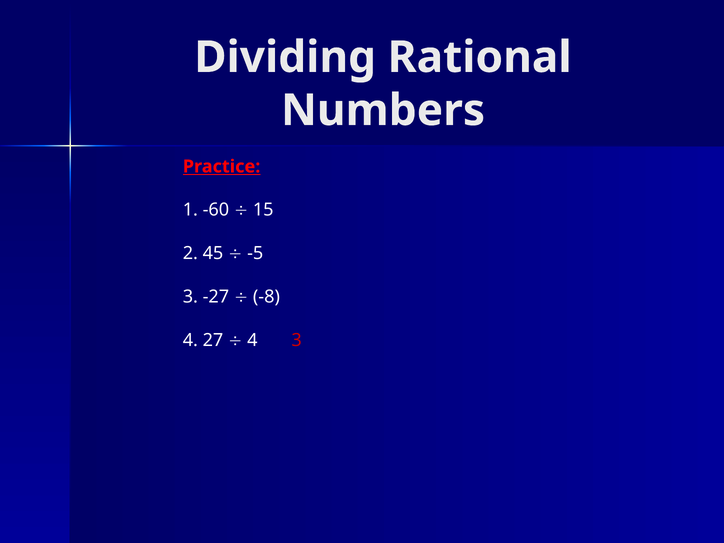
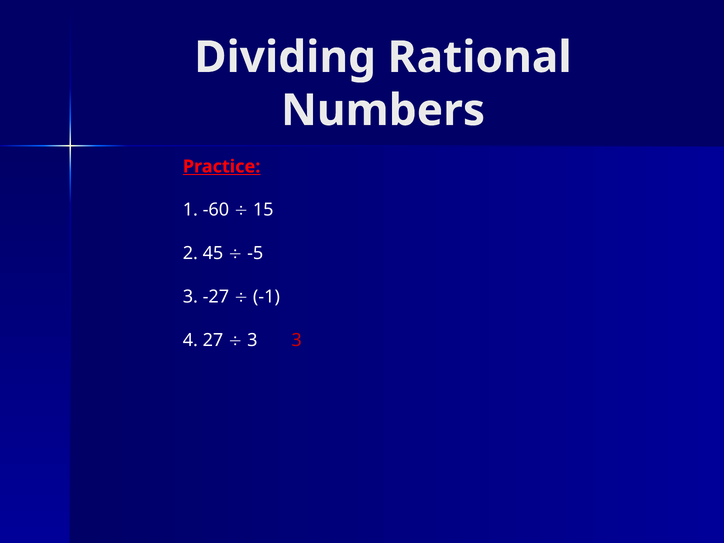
-8: -8 -> -1
4 at (252, 340): 4 -> 3
